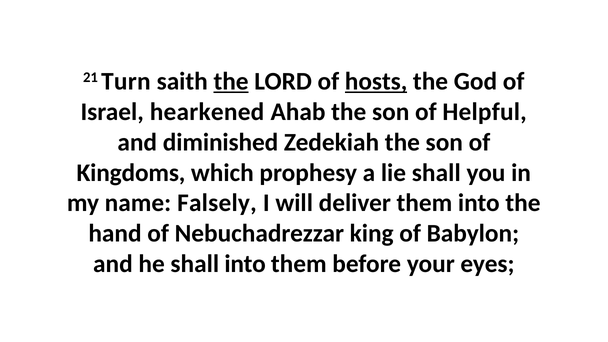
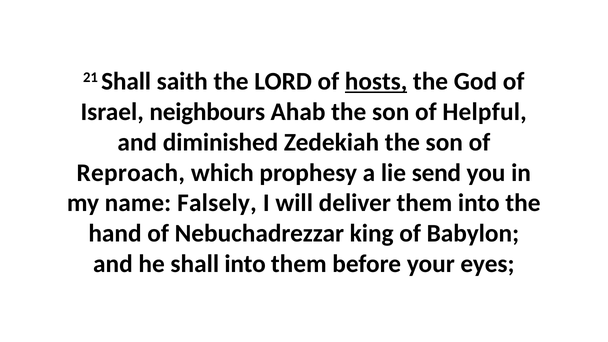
21 Turn: Turn -> Shall
the at (231, 82) underline: present -> none
hearkened: hearkened -> neighbours
Kingdoms: Kingdoms -> Reproach
lie shall: shall -> send
